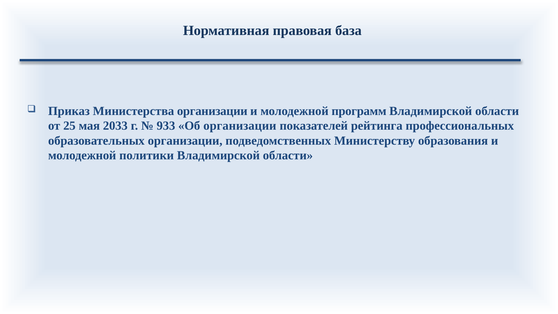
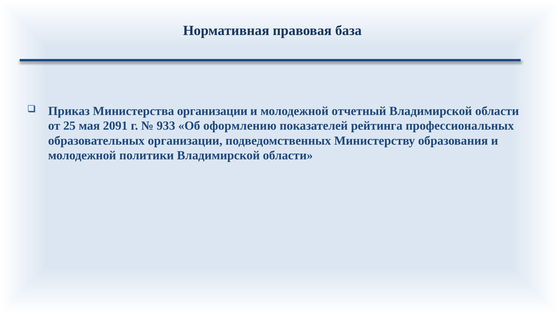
программ: программ -> отчетный
2033: 2033 -> 2091
Об организации: организации -> оформлению
